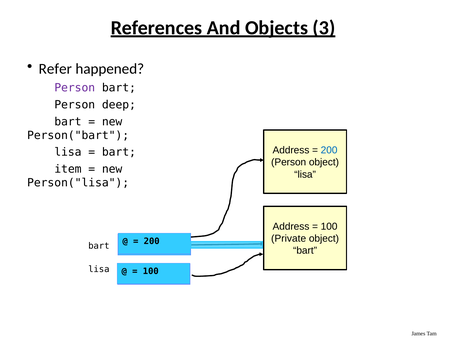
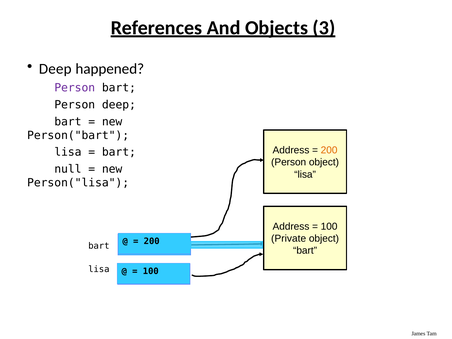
Refer at (55, 69): Refer -> Deep
200 at (329, 150) colour: blue -> orange
item: item -> null
